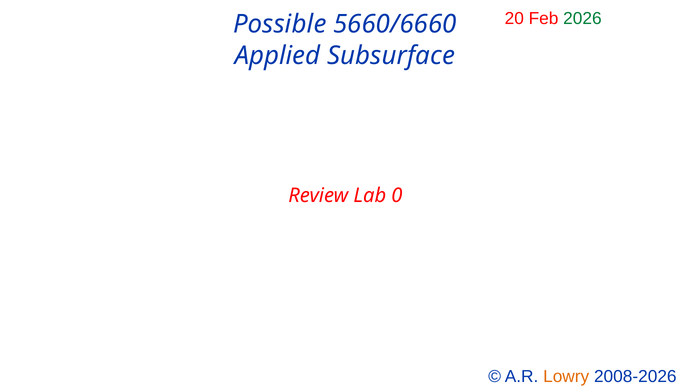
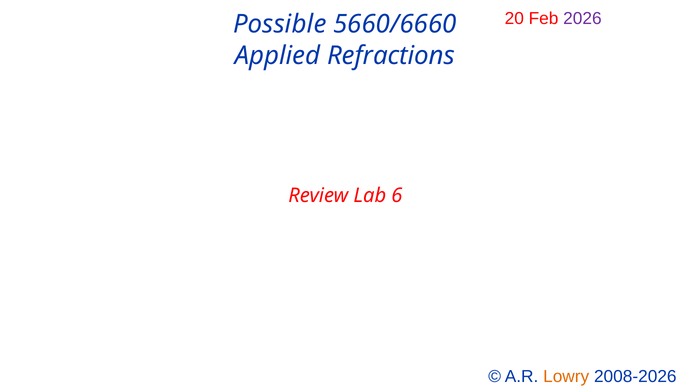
2026 colour: green -> purple
Subsurface: Subsurface -> Refractions
0: 0 -> 6
